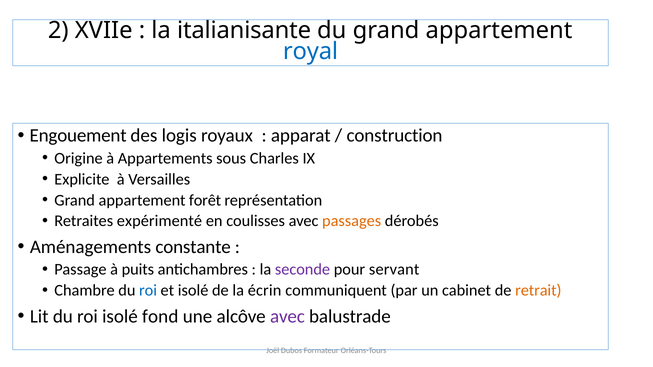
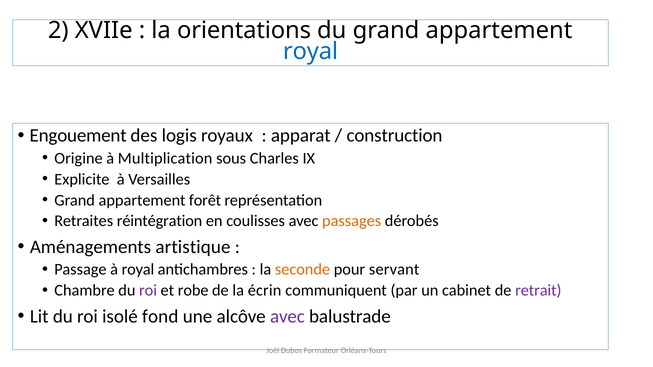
italianisante: italianisante -> orientations
Appartements: Appartements -> Multiplication
expérimenté: expérimenté -> réintégration
constante: constante -> artistique
à puits: puits -> royal
seconde colour: purple -> orange
roi at (148, 291) colour: blue -> purple
et isolé: isolé -> robe
retrait colour: orange -> purple
